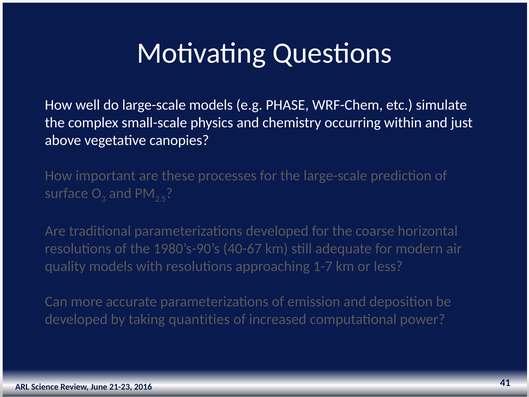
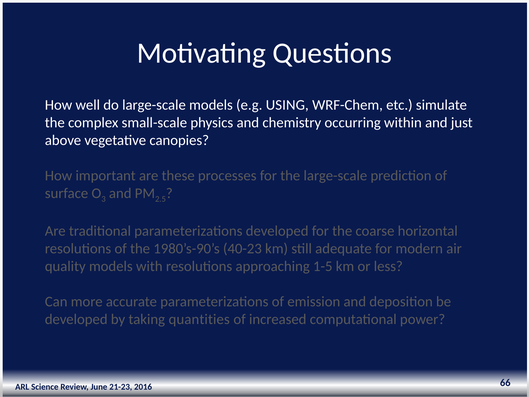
PHASE: PHASE -> USING
40-67: 40-67 -> 40-23
1-7: 1-7 -> 1-5
41: 41 -> 66
